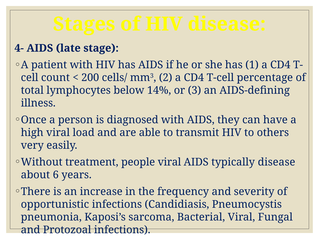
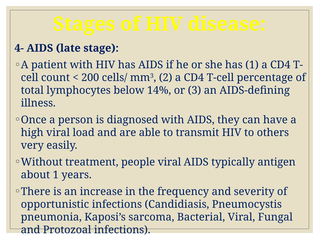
typically disease: disease -> antigen
about 6: 6 -> 1
